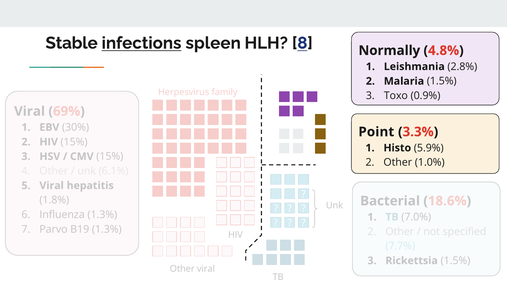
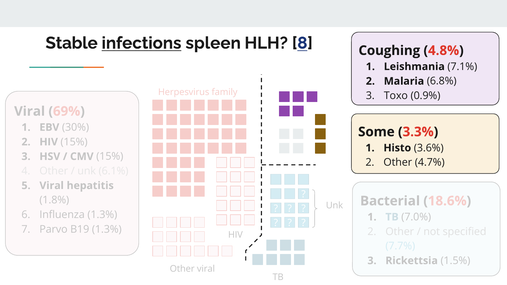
Normally: Normally -> Coughing
2.8%: 2.8% -> 7.1%
Malaria 1.5%: 1.5% -> 6.8%
Point: Point -> Some
5.9%: 5.9% -> 3.6%
1.0%: 1.0% -> 4.7%
